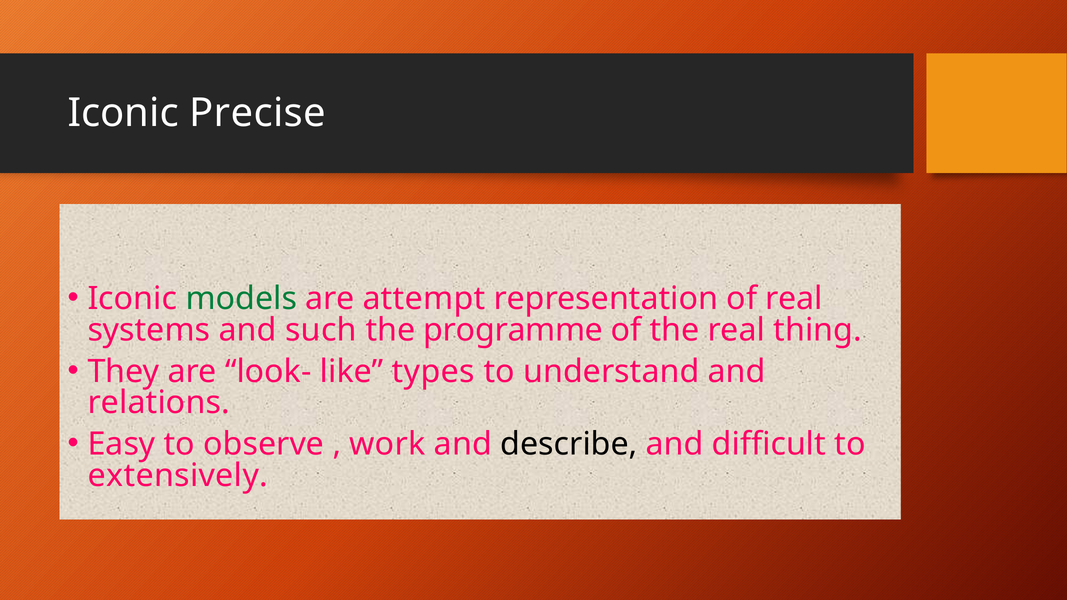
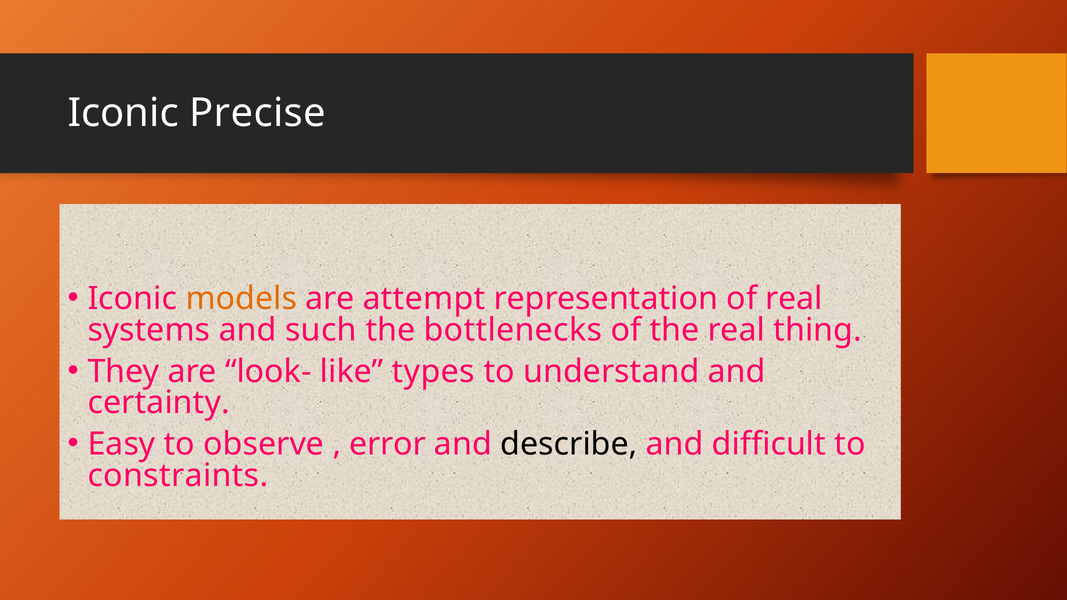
models colour: green -> orange
programme: programme -> bottlenecks
relations: relations -> certainty
work: work -> error
extensively: extensively -> constraints
